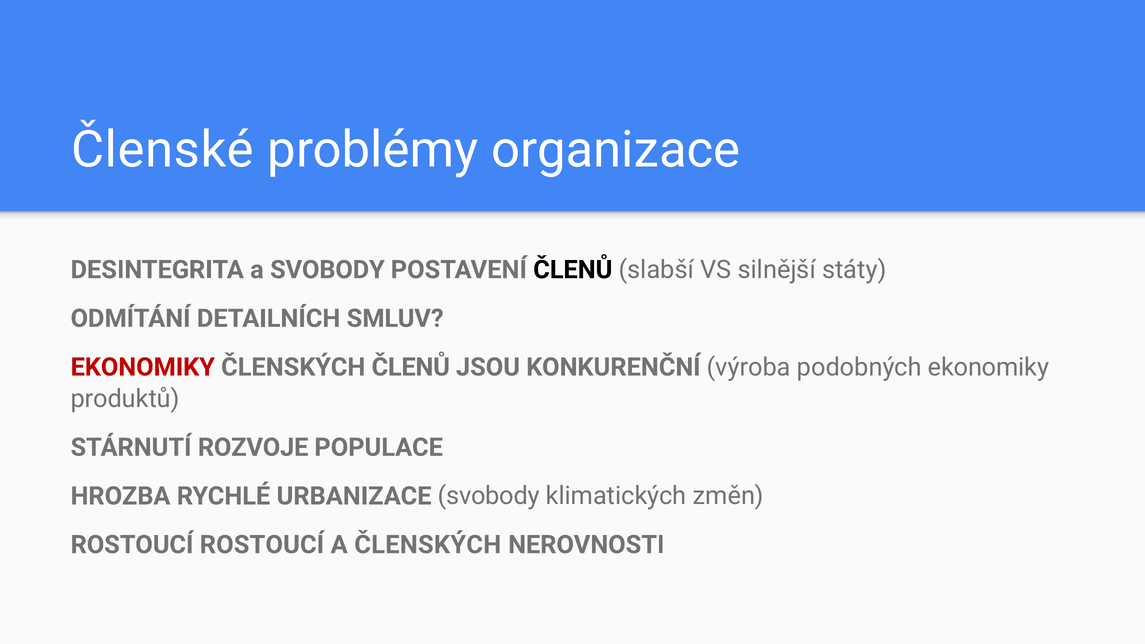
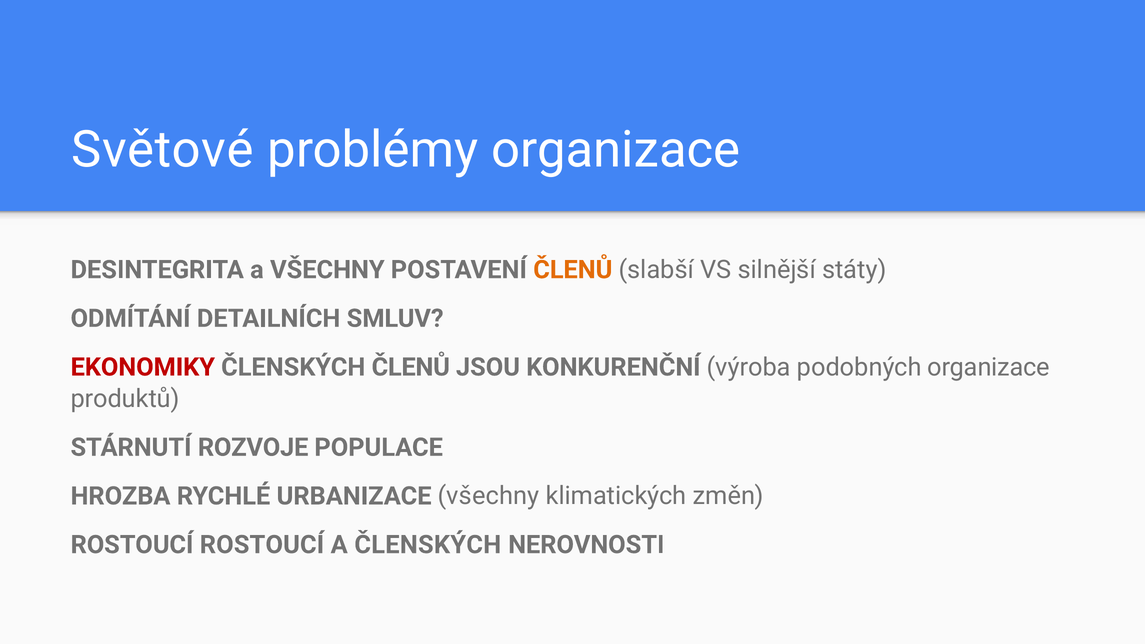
Členské: Členské -> Světové
a SVOBODY: SVOBODY -> VŠECHNY
ČLENŮ at (573, 270) colour: black -> orange
podobných ekonomiky: ekonomiky -> organizace
URBANIZACE svobody: svobody -> všechny
